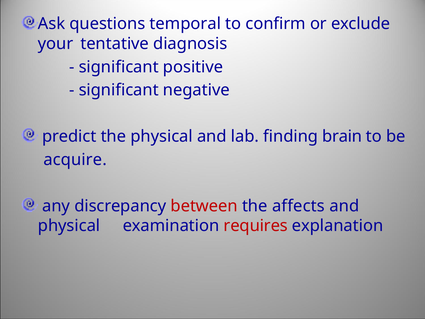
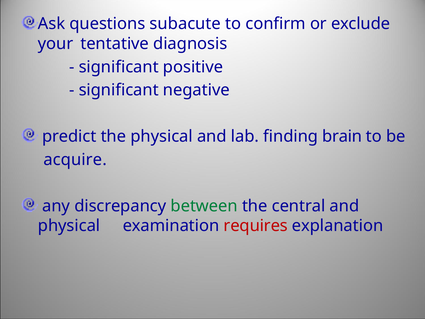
temporal: temporal -> subacute
between colour: red -> green
affects: affects -> central
